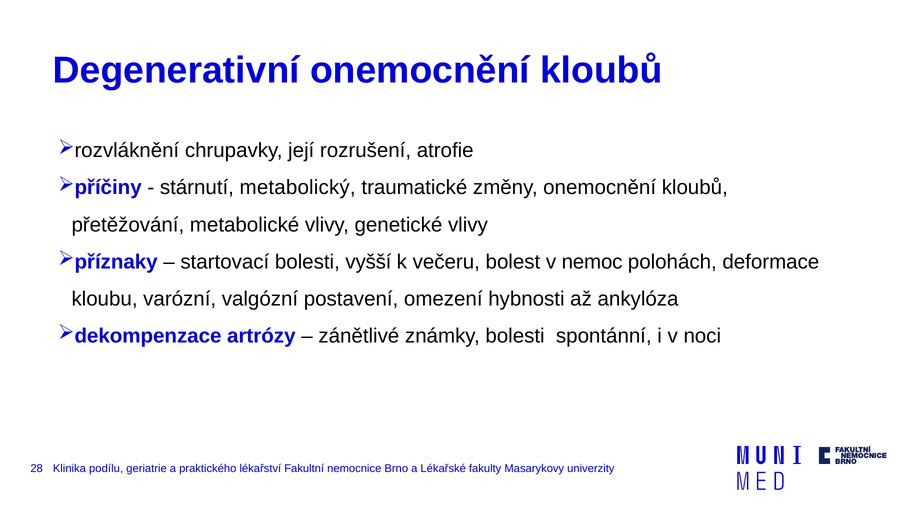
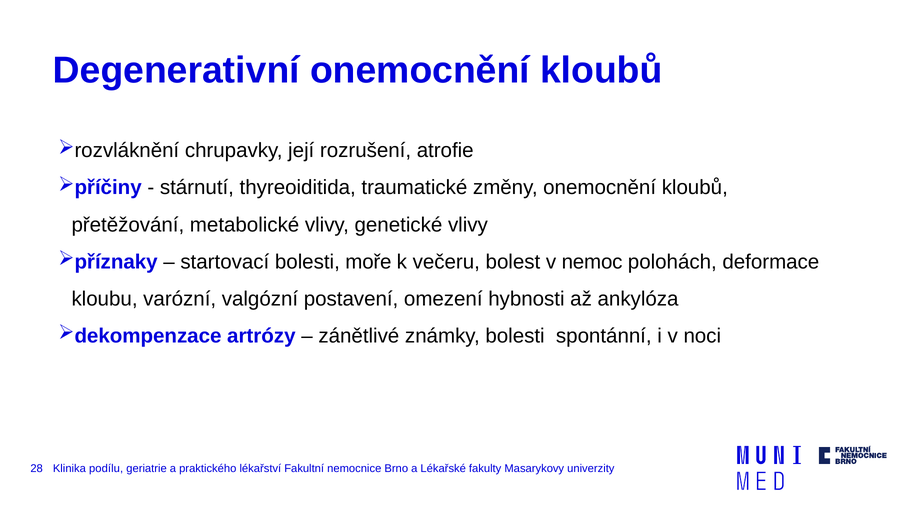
metabolický: metabolický -> thyreoiditida
vyšší: vyšší -> moře
